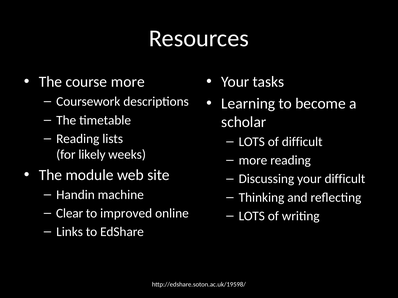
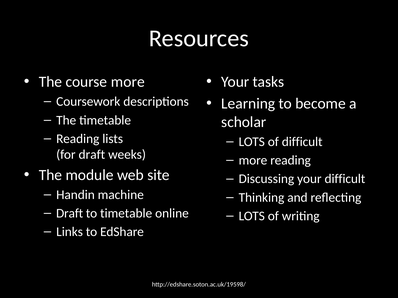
for likely: likely -> draft
Clear at (70, 214): Clear -> Draft
to improved: improved -> timetable
